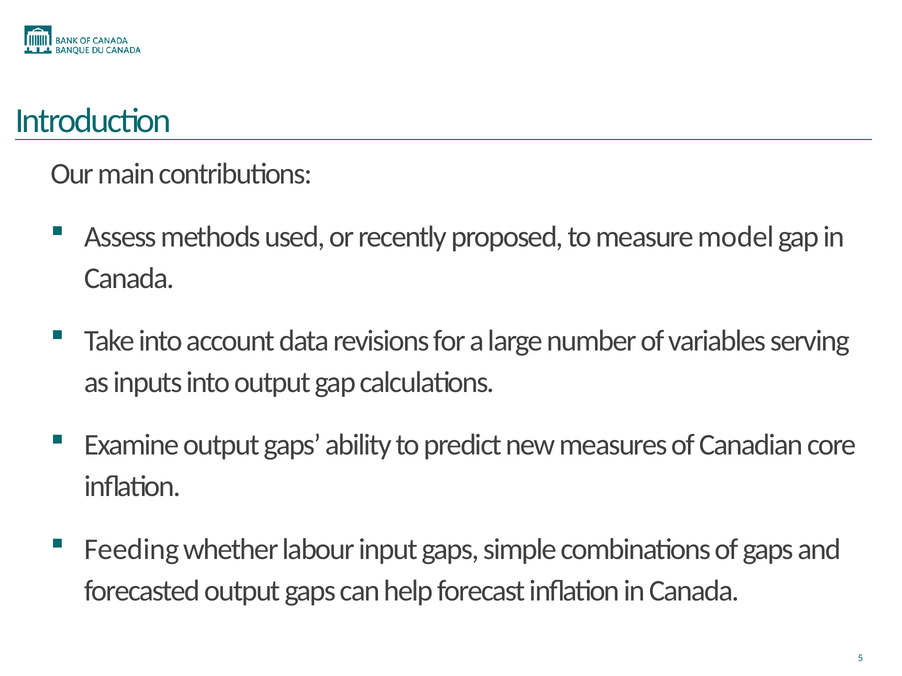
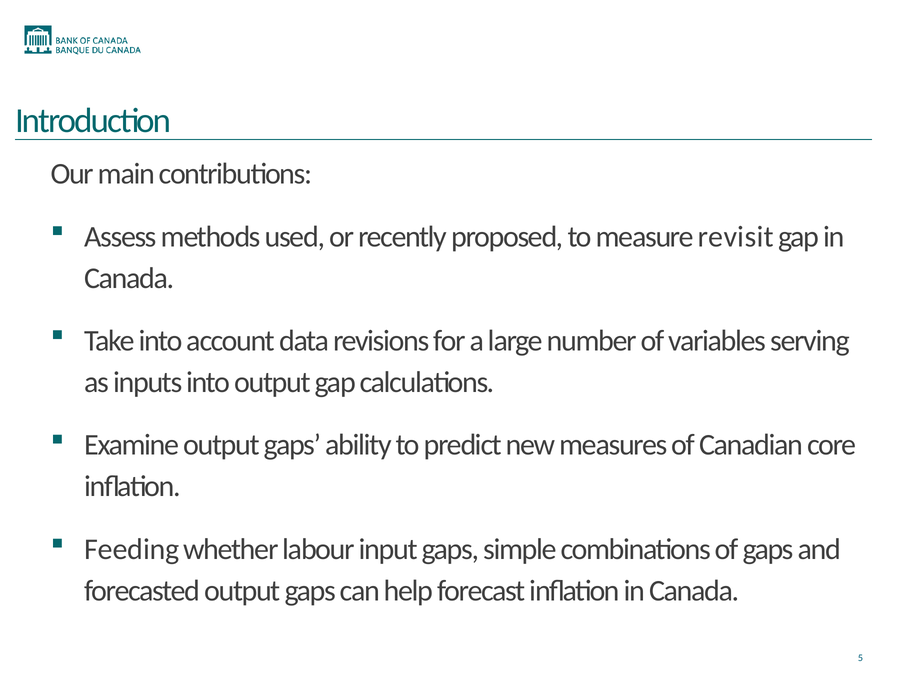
model: model -> revisit
